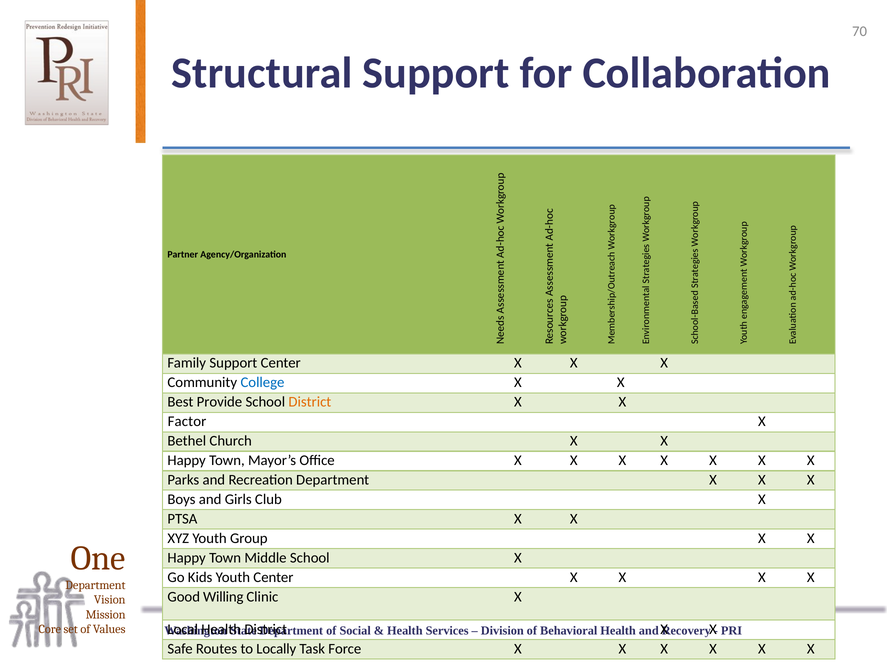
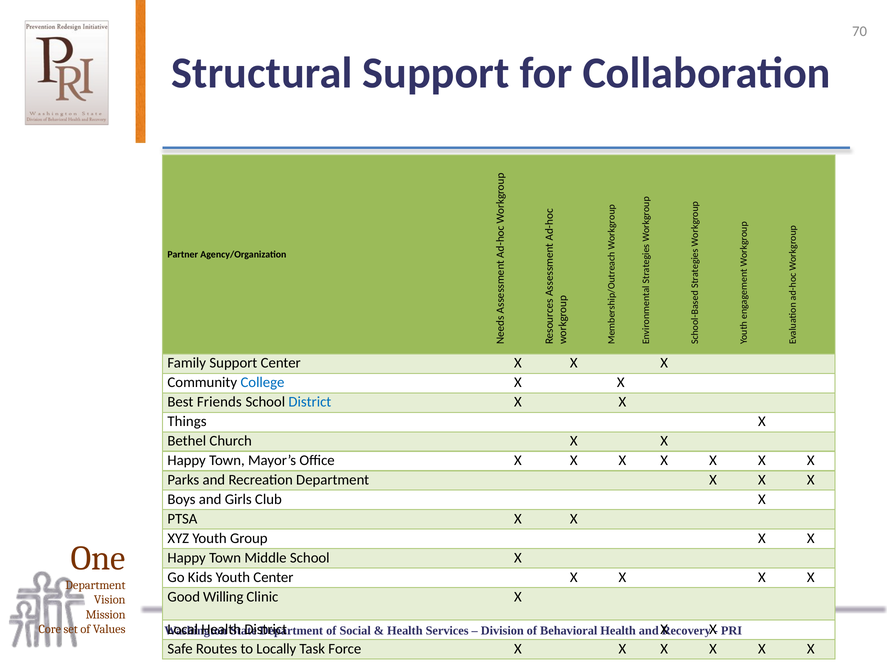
Provide: Provide -> Friends
District at (310, 402) colour: orange -> blue
Factor: Factor -> Things
